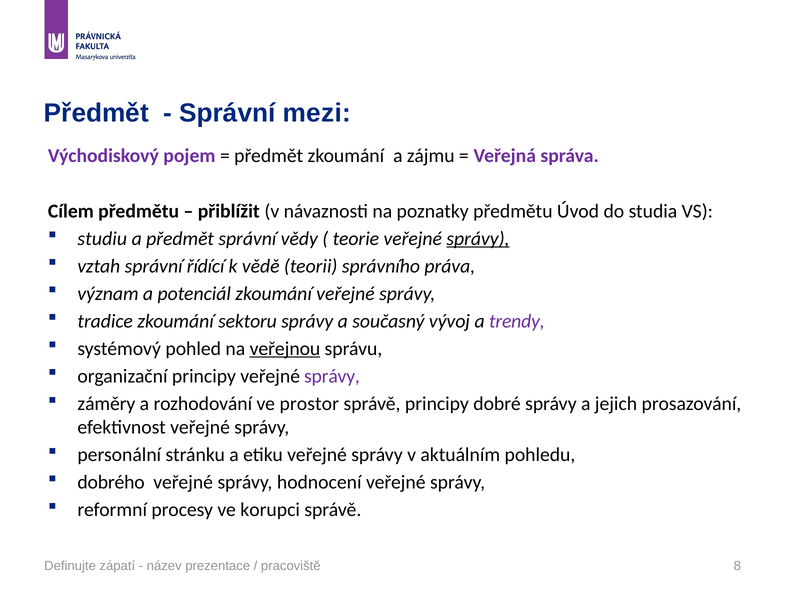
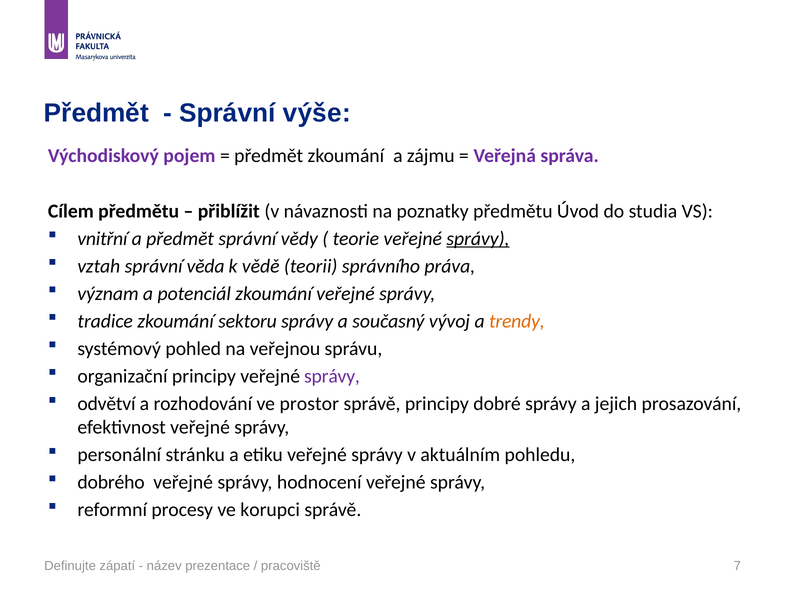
mezi: mezi -> výše
studiu: studiu -> vnitřní
řídící: řídící -> věda
trendy colour: purple -> orange
veřejnou underline: present -> none
záměry: záměry -> odvětví
8: 8 -> 7
